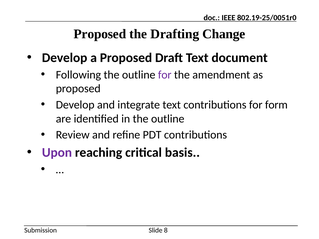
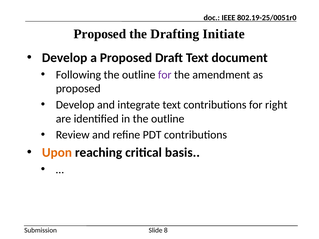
Change: Change -> Initiate
form: form -> right
Upon colour: purple -> orange
